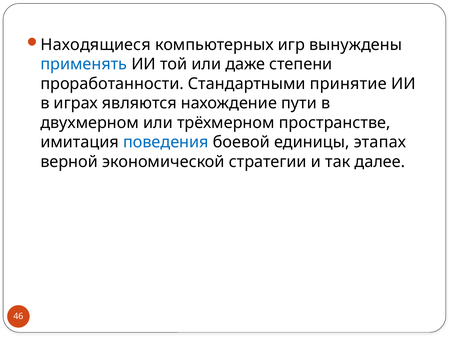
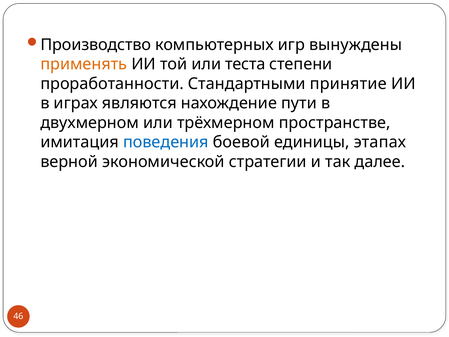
Находящиеся: Находящиеся -> Производство
применять colour: blue -> orange
даже: даже -> теста
